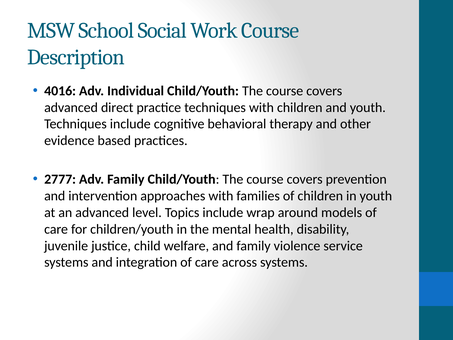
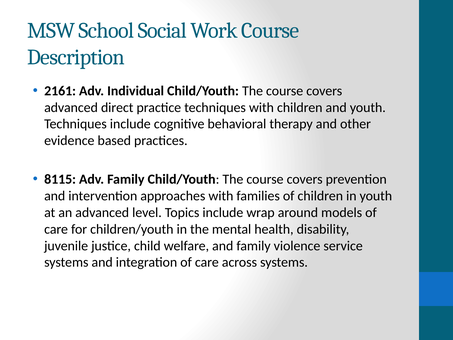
4016: 4016 -> 2161
2777: 2777 -> 8115
